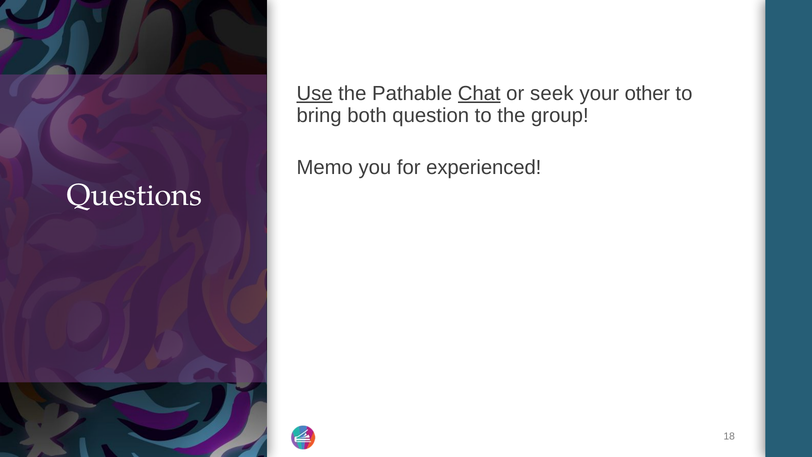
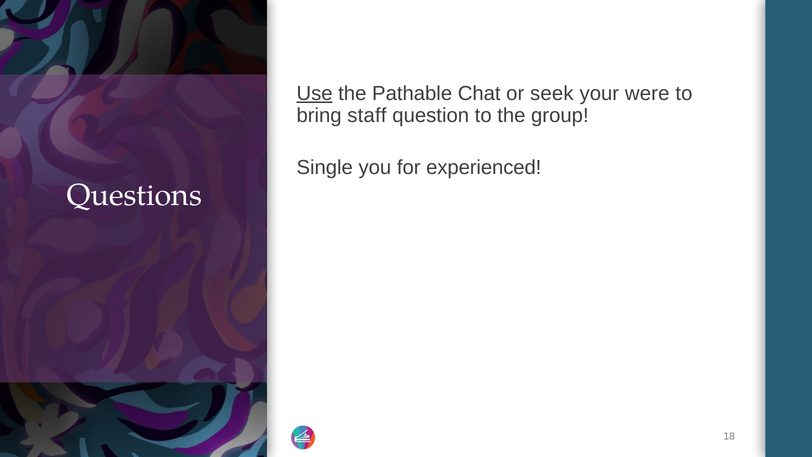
Chat underline: present -> none
other: other -> were
both: both -> staff
Memo: Memo -> Single
